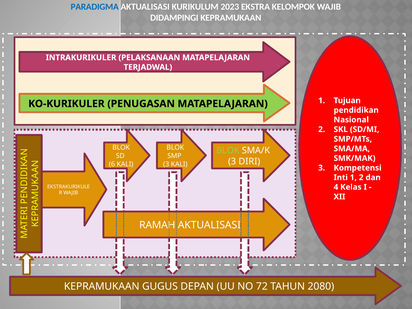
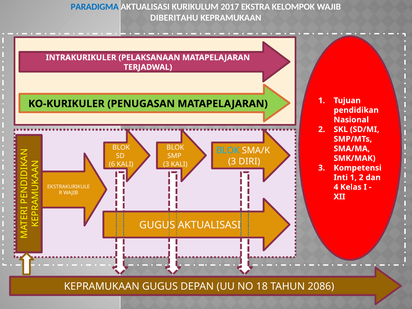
2023: 2023 -> 2017
DIDAMPINGI: DIDAMPINGI -> DIBERITAHU
BLOK at (228, 151) colour: light green -> light blue
RAMAH at (157, 225): RAMAH -> GUGUS
72: 72 -> 18
2080: 2080 -> 2086
